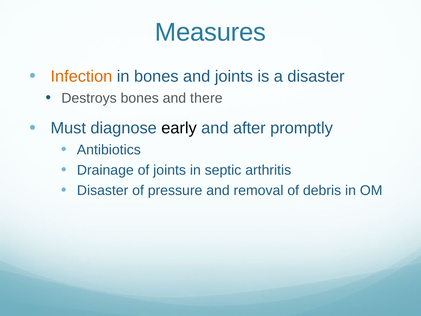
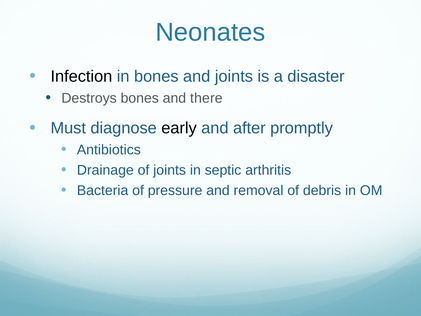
Measures: Measures -> Neonates
Infection colour: orange -> black
Disaster at (103, 190): Disaster -> Bacteria
